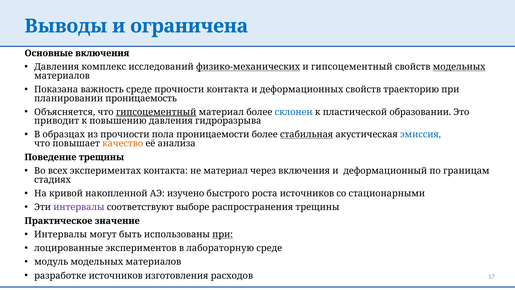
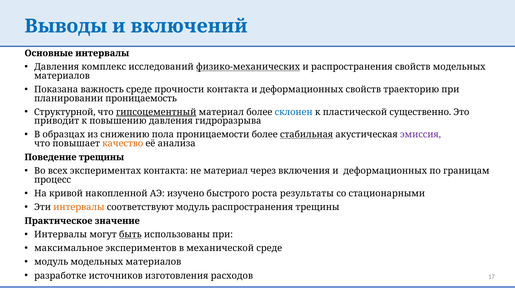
ограничена: ограничена -> включений
Основные включения: включения -> интервалы
и гипсоцементный: гипсоцементный -> распространения
модельных at (459, 67) underline: present -> none
Объясняется: Объясняется -> Структурной
образовании: образовании -> существенно
из прочности: прочности -> снижению
эмиссия colour: blue -> purple
включения и деформационный: деформационный -> деформационных
стадиях: стадиях -> процесс
роста источников: источников -> результаты
интервалы at (79, 207) colour: purple -> orange
соответствуют выборе: выборе -> модуль
быть underline: none -> present
при at (223, 234) underline: present -> none
лоцированные: лоцированные -> максимальное
лабораторную: лабораторную -> механической
